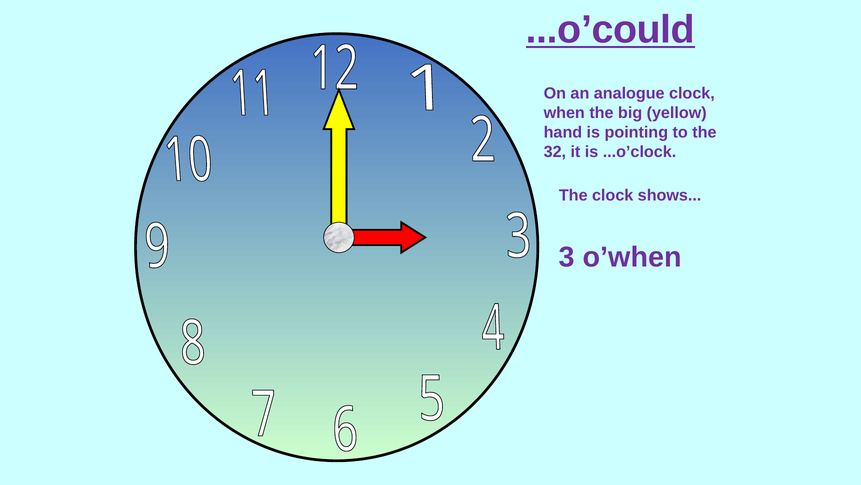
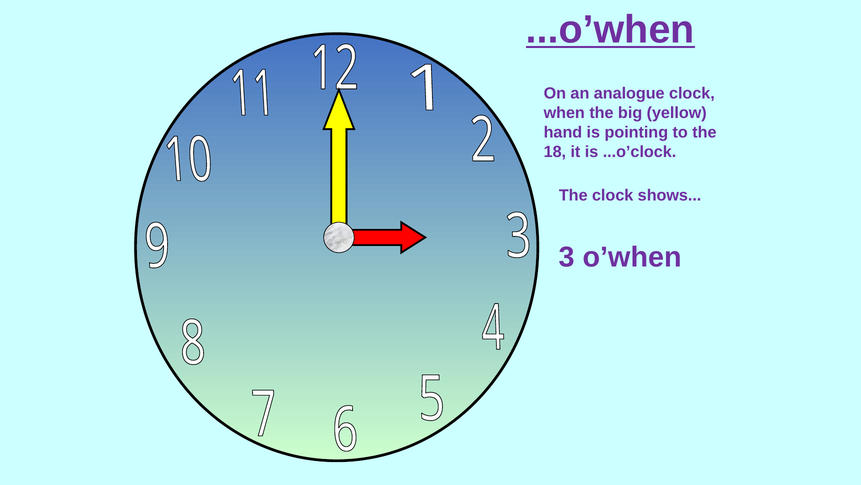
...o’could: ...o’could -> ...o’when
32: 32 -> 18
